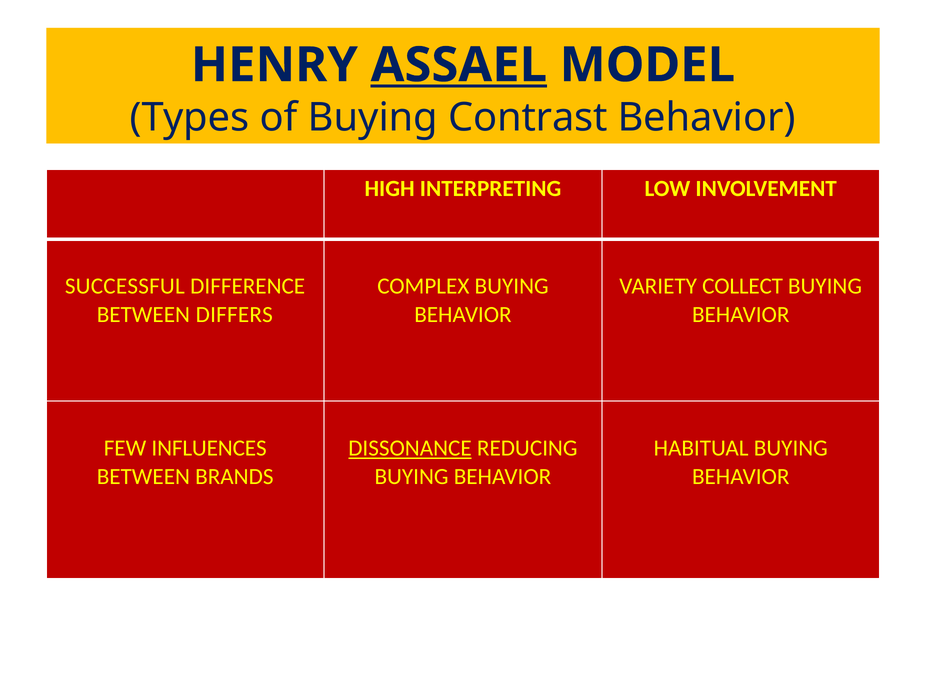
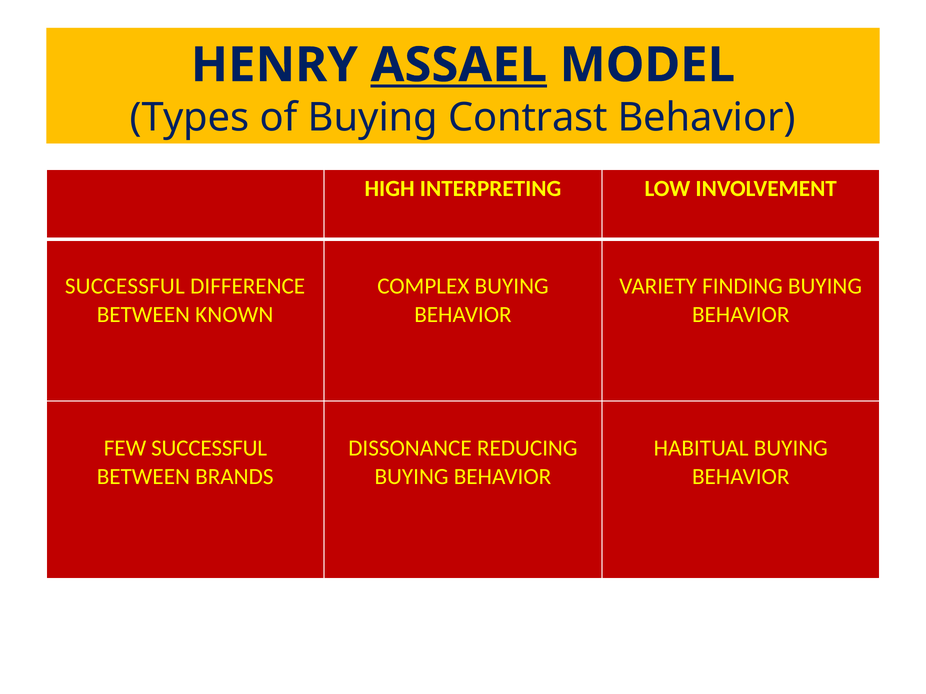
COLLECT: COLLECT -> FINDING
DIFFERS: DIFFERS -> KNOWN
FEW INFLUENCES: INFLUENCES -> SUCCESSFUL
DISSONANCE underline: present -> none
